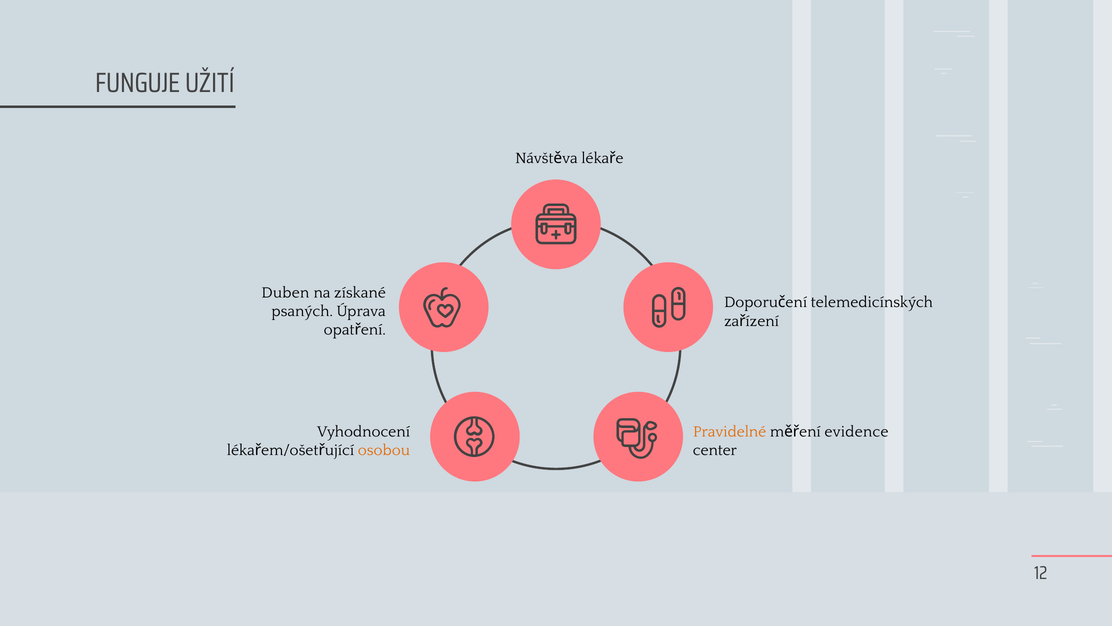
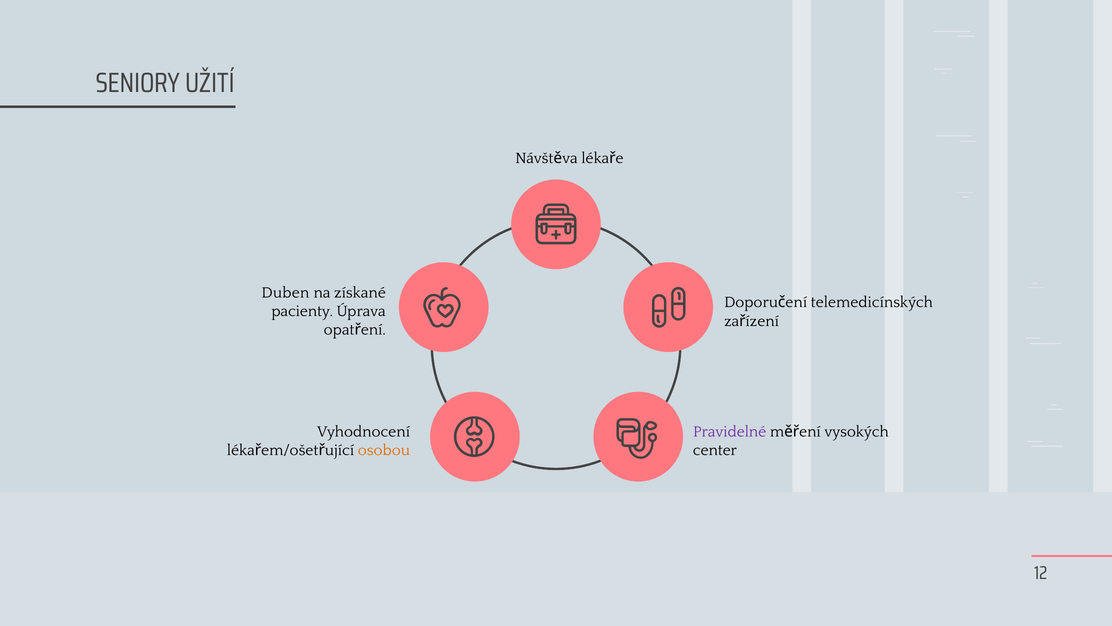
FUNGUJE: FUNGUJE -> SENIORY
psaných: psaných -> pacienty
Pravidelné colour: orange -> purple
evidence: evidence -> vysokých
